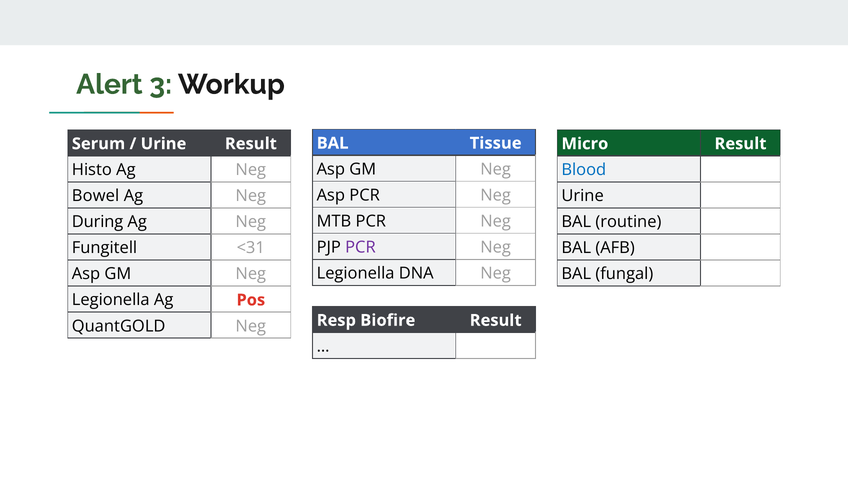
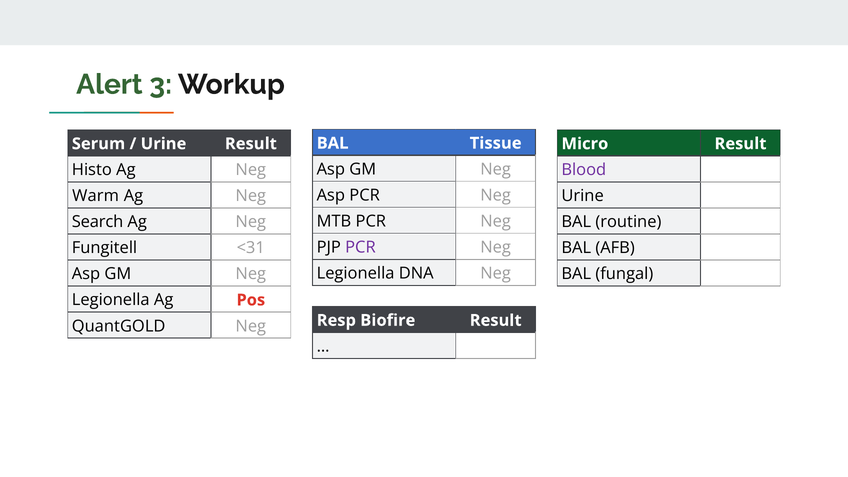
Blood colour: blue -> purple
Bowel: Bowel -> Warm
During: During -> Search
